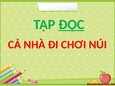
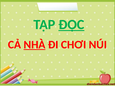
NHÀ underline: none -> present
